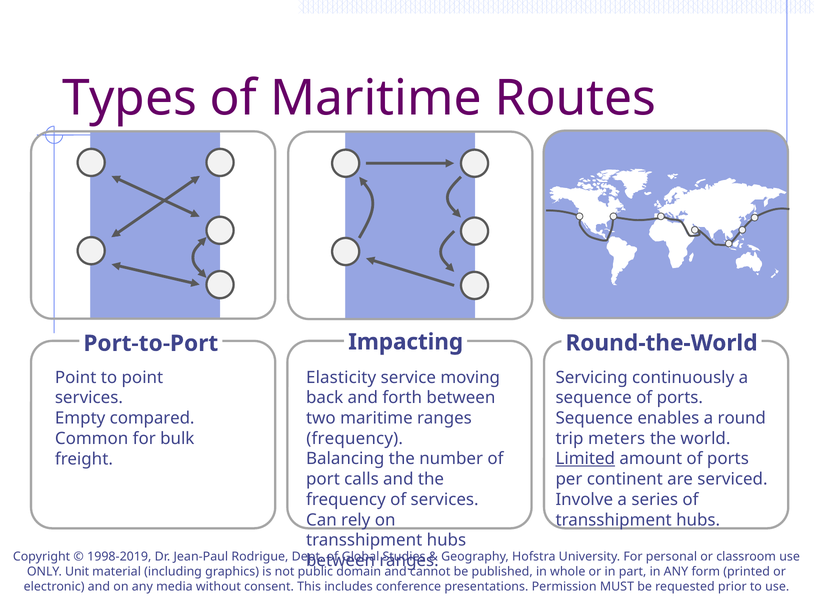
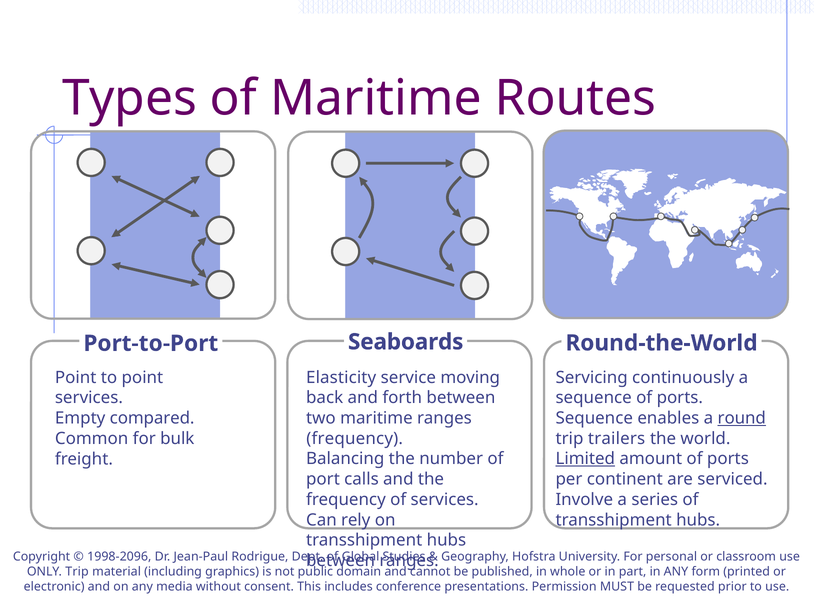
Impacting: Impacting -> Seaboards
round underline: none -> present
meters: meters -> trailers
1998-2019: 1998-2019 -> 1998-2096
ONLY Unit: Unit -> Trip
